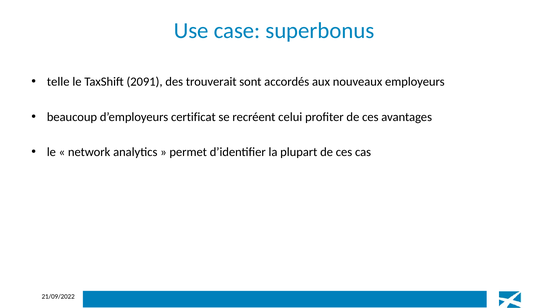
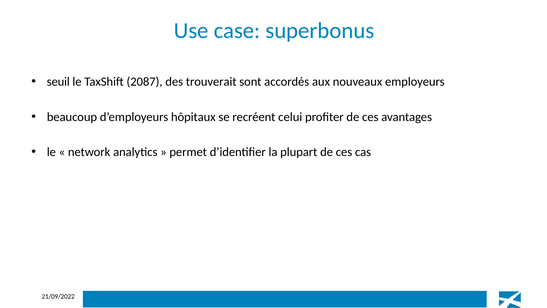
telle: telle -> seuil
2091: 2091 -> 2087
certificat: certificat -> hôpitaux
